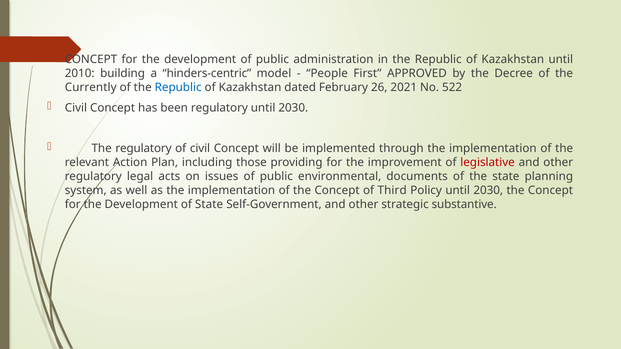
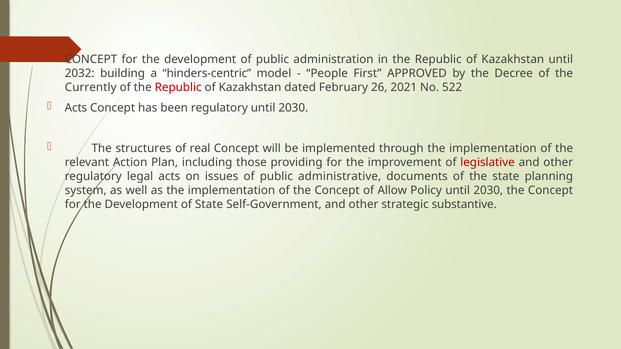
2010: 2010 -> 2032
Republic at (178, 87) colour: blue -> red
Civil at (76, 108): Civil -> Acts
The regulatory: regulatory -> structures
of civil: civil -> real
environmental: environmental -> administrative
Third: Third -> Allow
